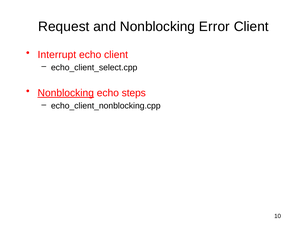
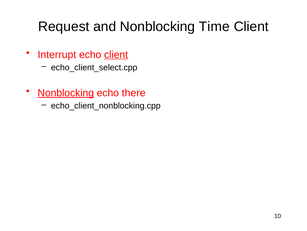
Error: Error -> Time
client at (116, 54) underline: none -> present
steps: steps -> there
